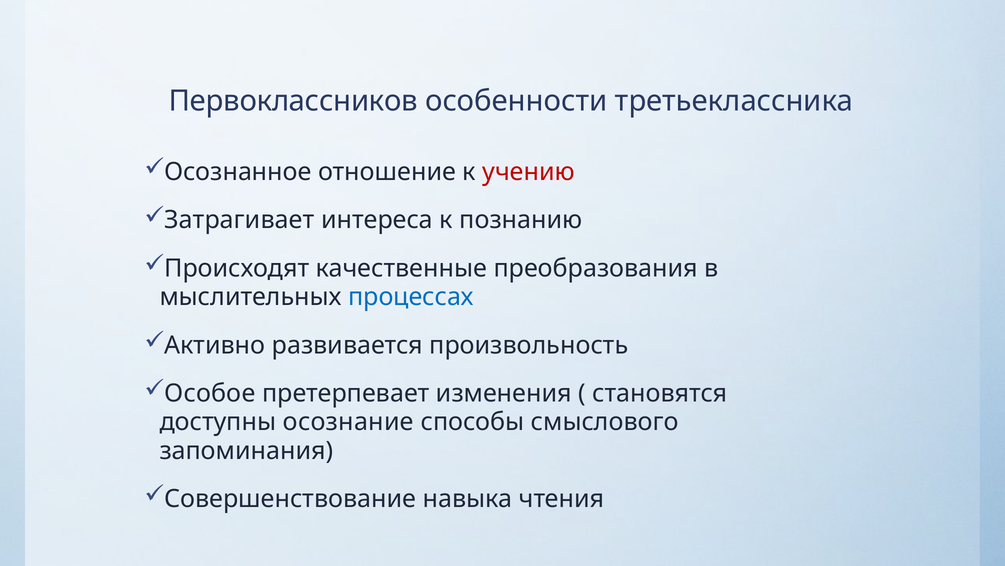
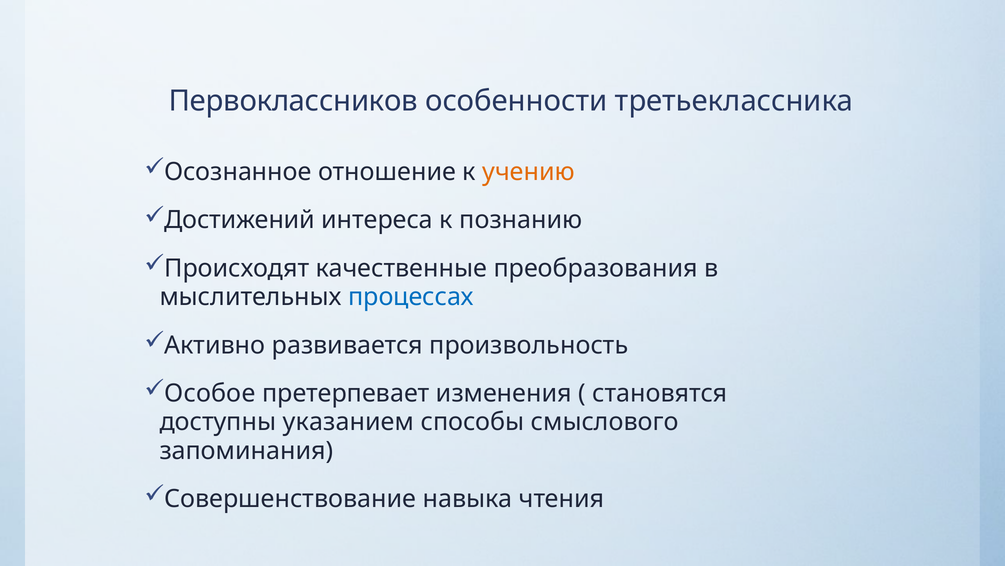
учению colour: red -> orange
Затрагивает: Затрагивает -> Достижений
осознание: осознание -> указанием
